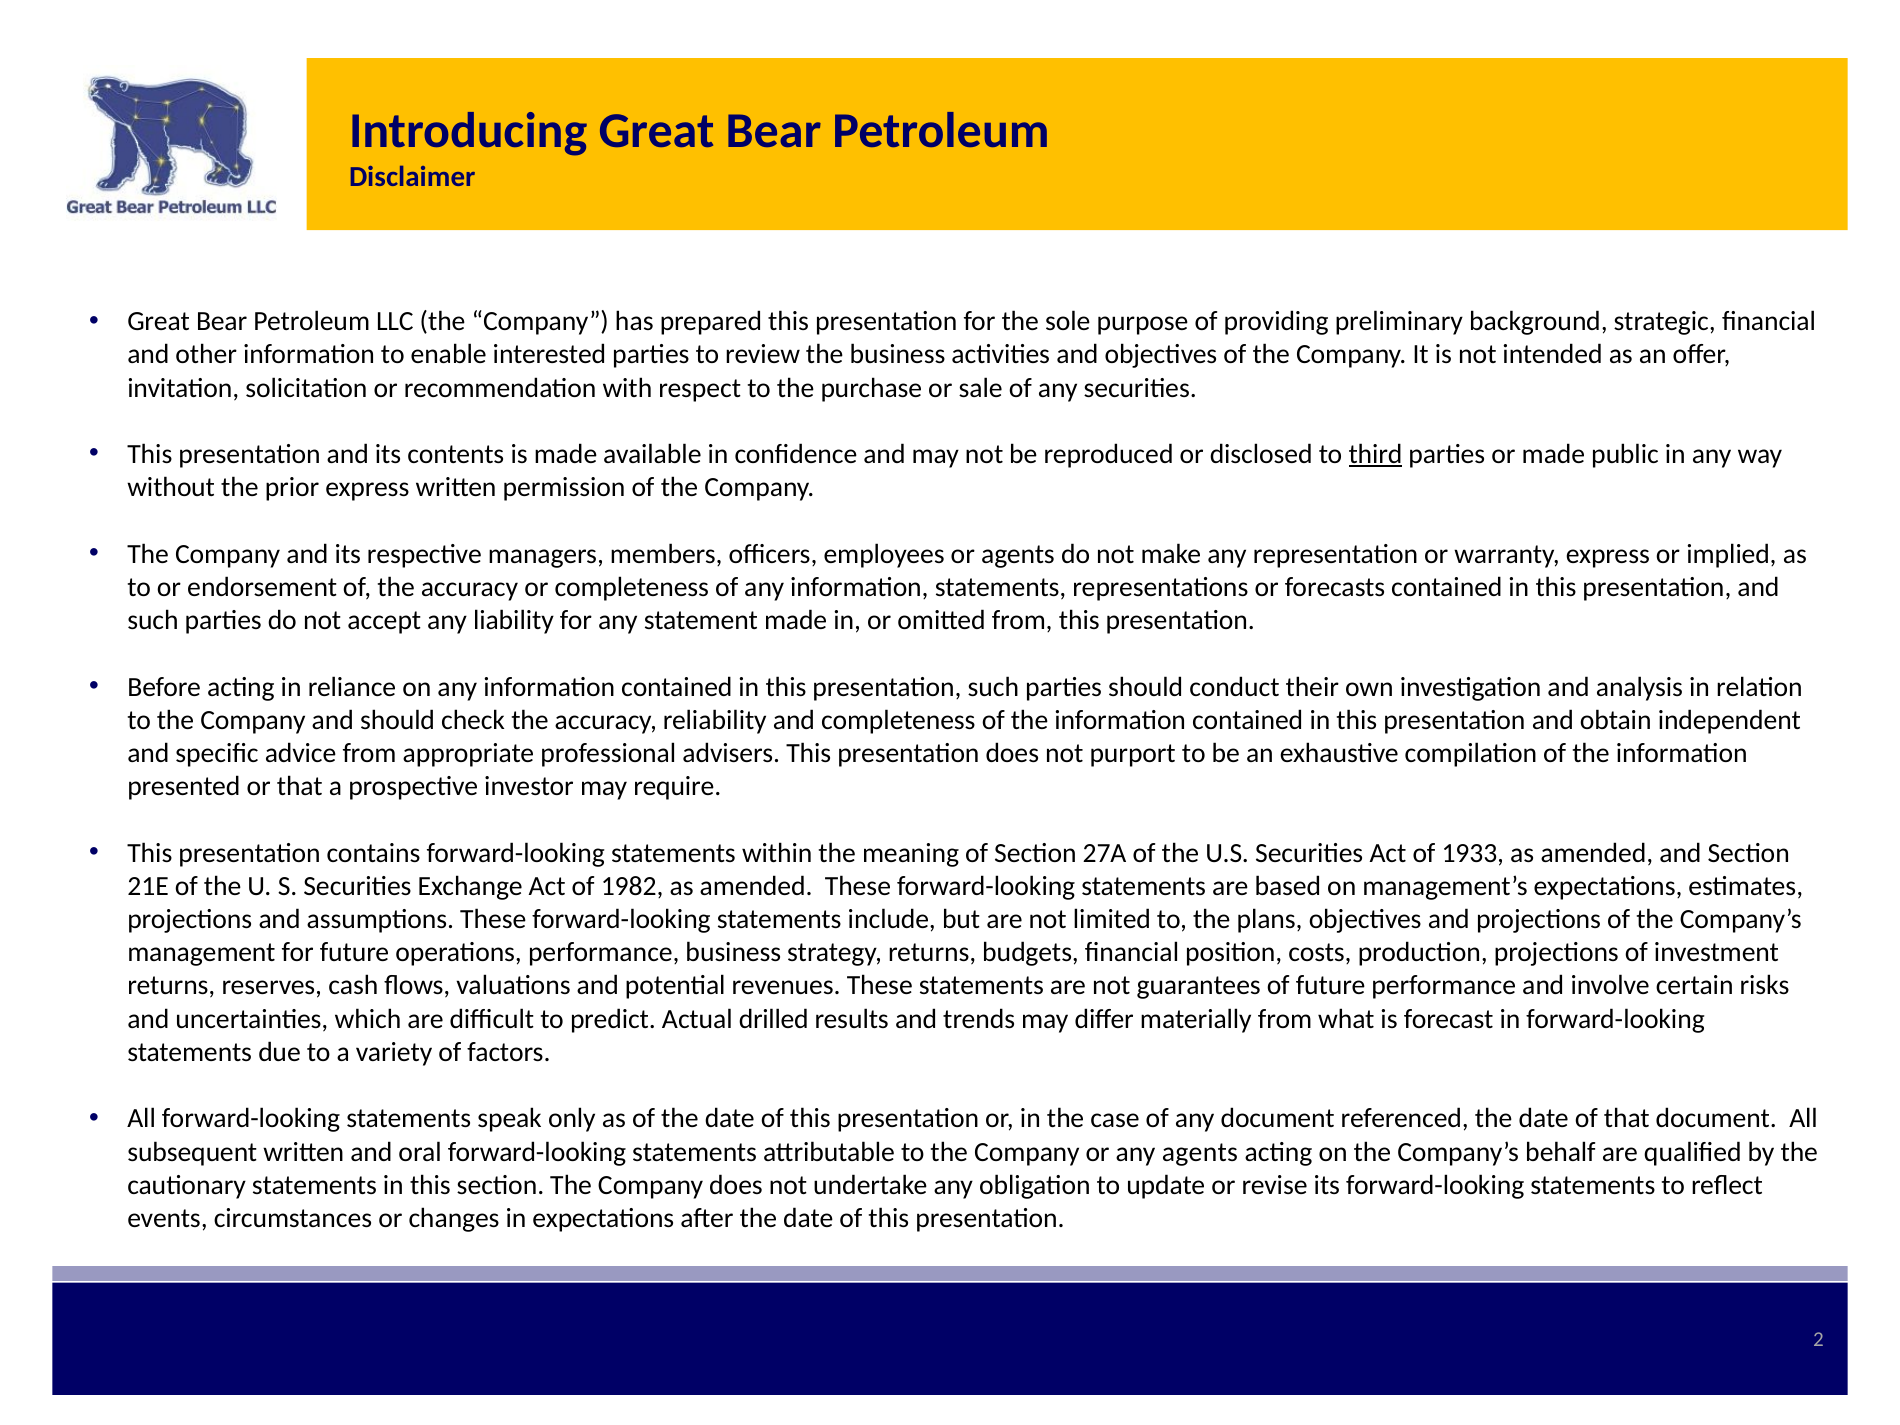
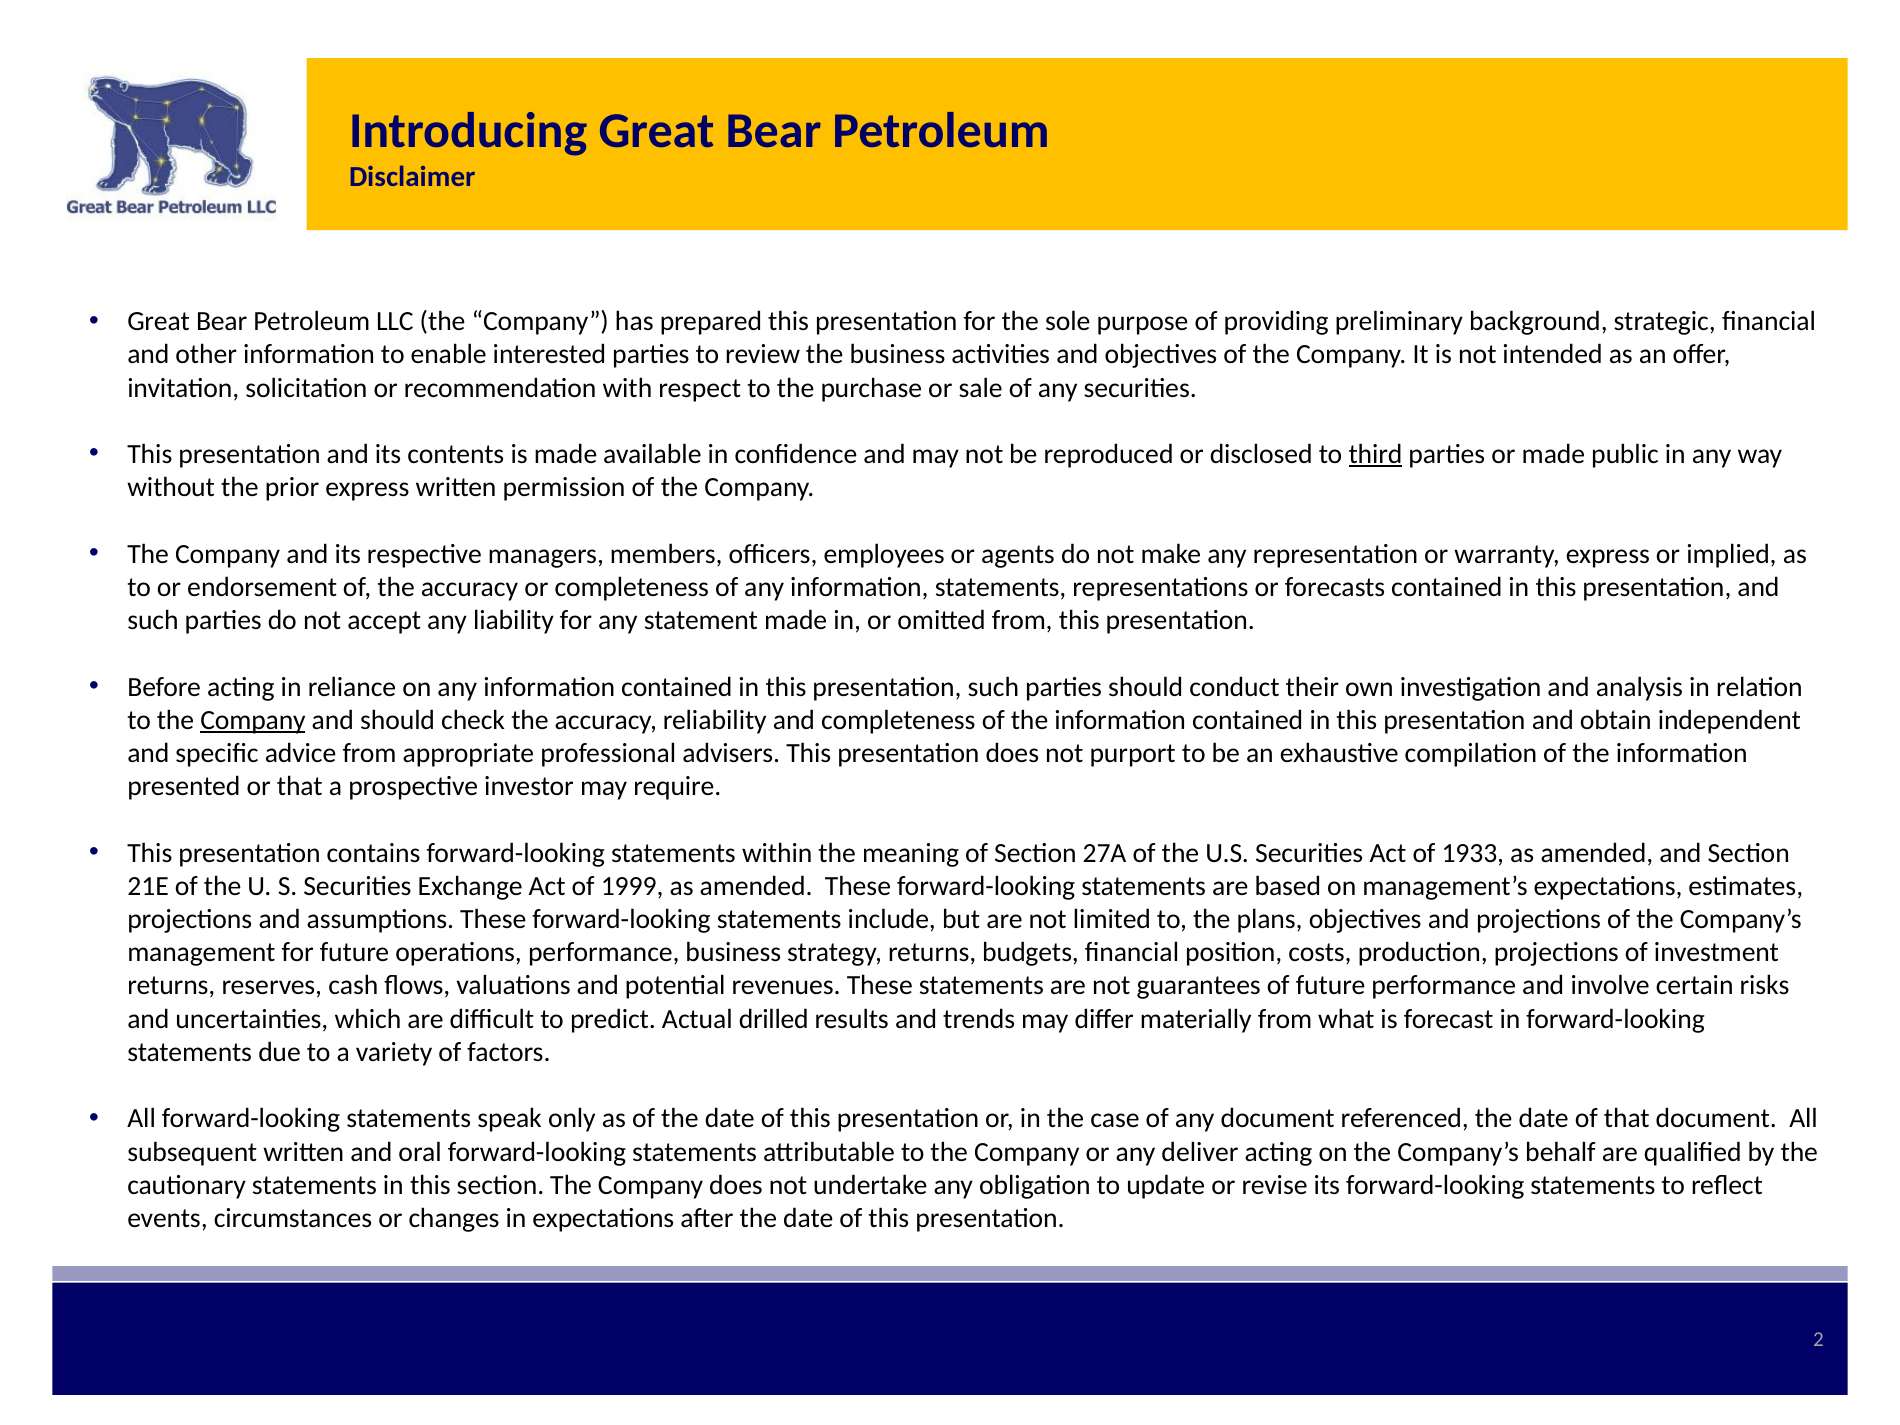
Company at (253, 720) underline: none -> present
1982: 1982 -> 1999
any agents: agents -> deliver
